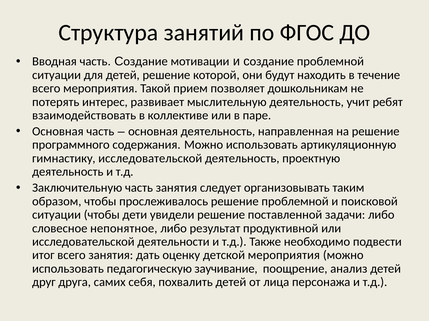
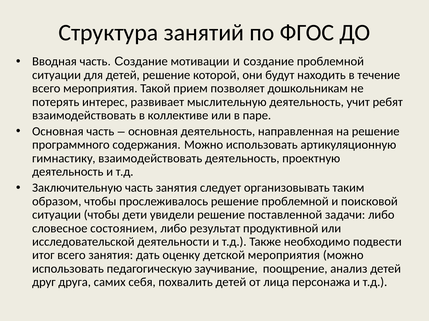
гимнастику исследовательской: исследовательской -> взаимодействовать
непонятное: непонятное -> состоянием
